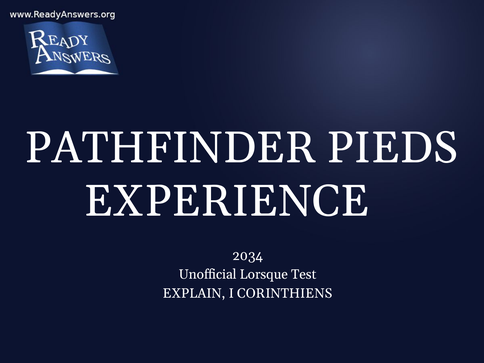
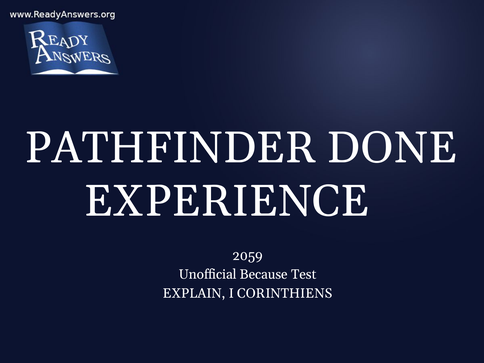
PIEDS: PIEDS -> DONE
2034: 2034 -> 2059
Lorsque: Lorsque -> Because
